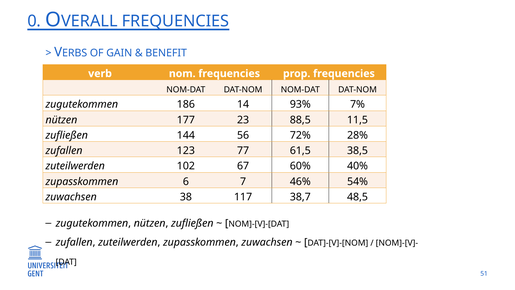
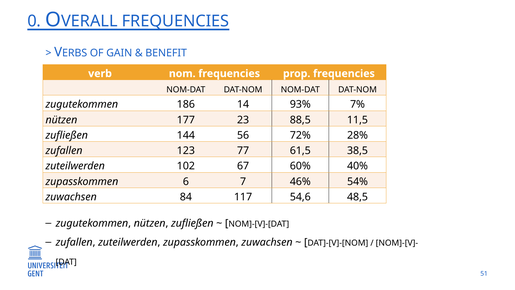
38: 38 -> 84
38,7: 38,7 -> 54,6
